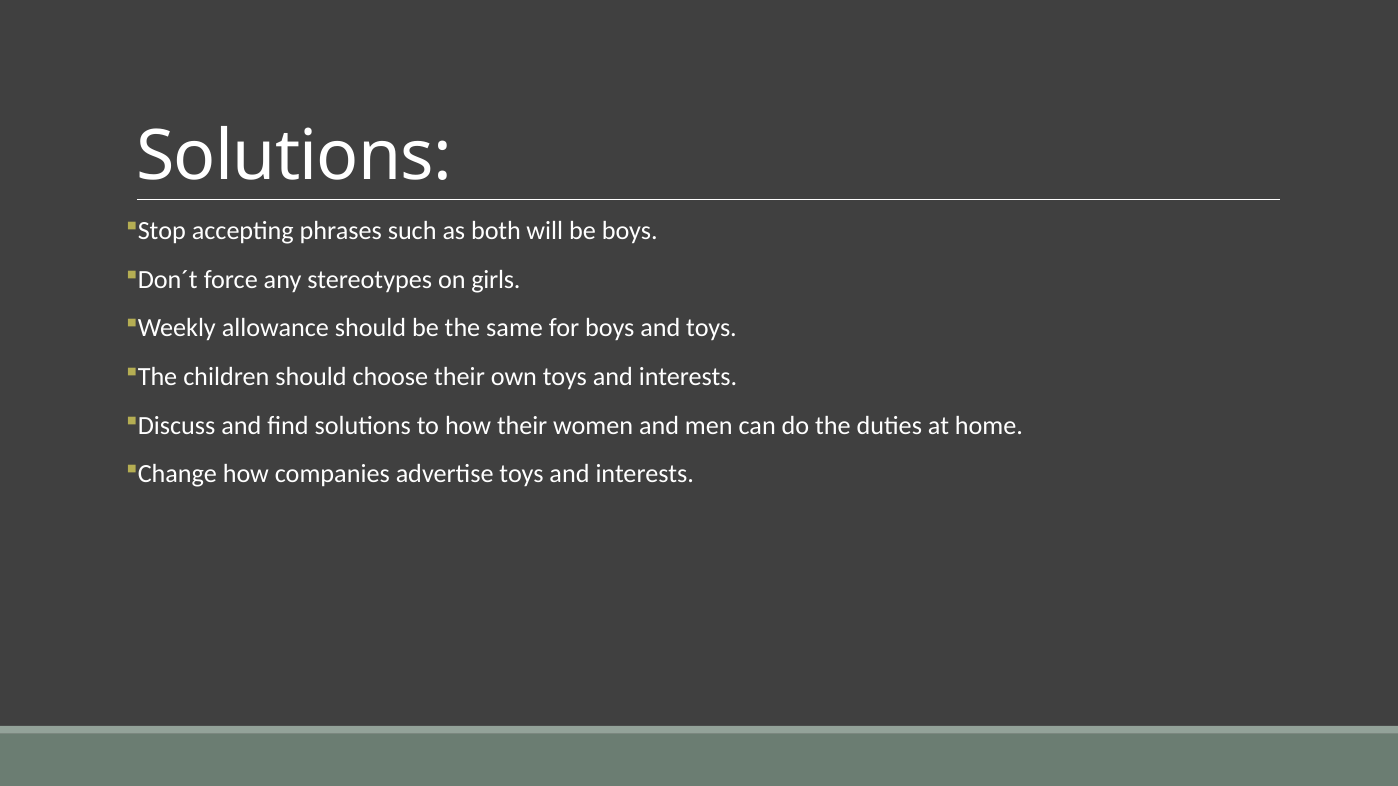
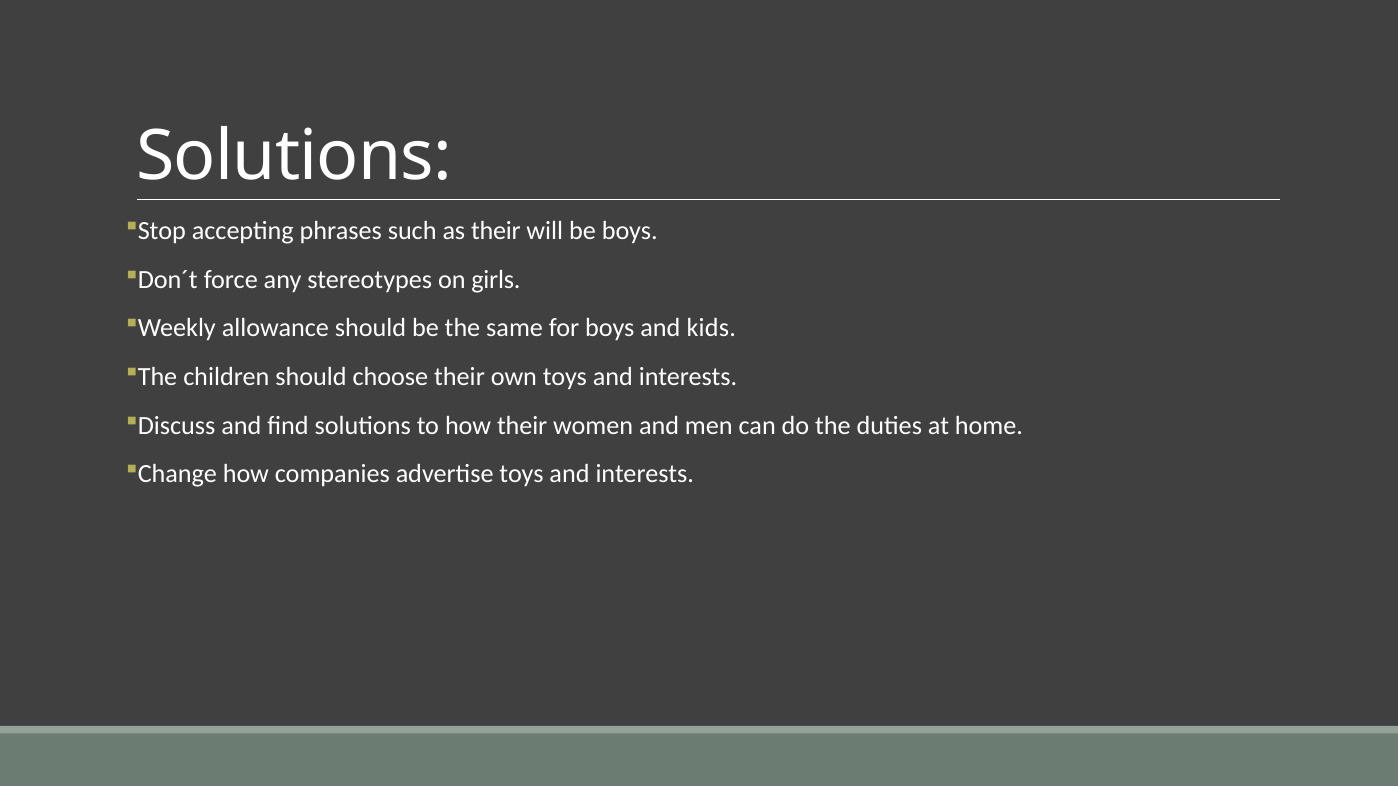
as both: both -> their
and toys: toys -> kids
